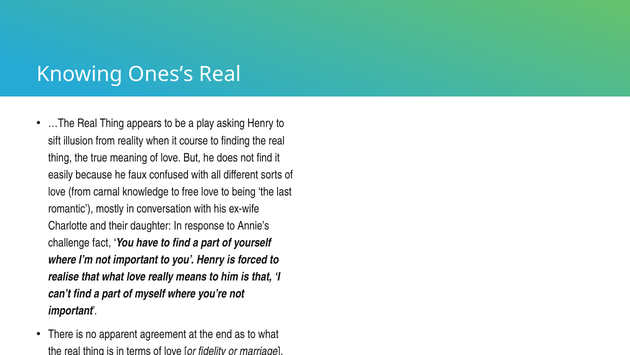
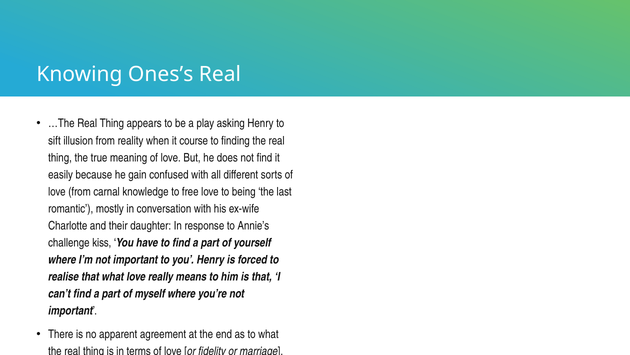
faux: faux -> gain
fact: fact -> kiss
